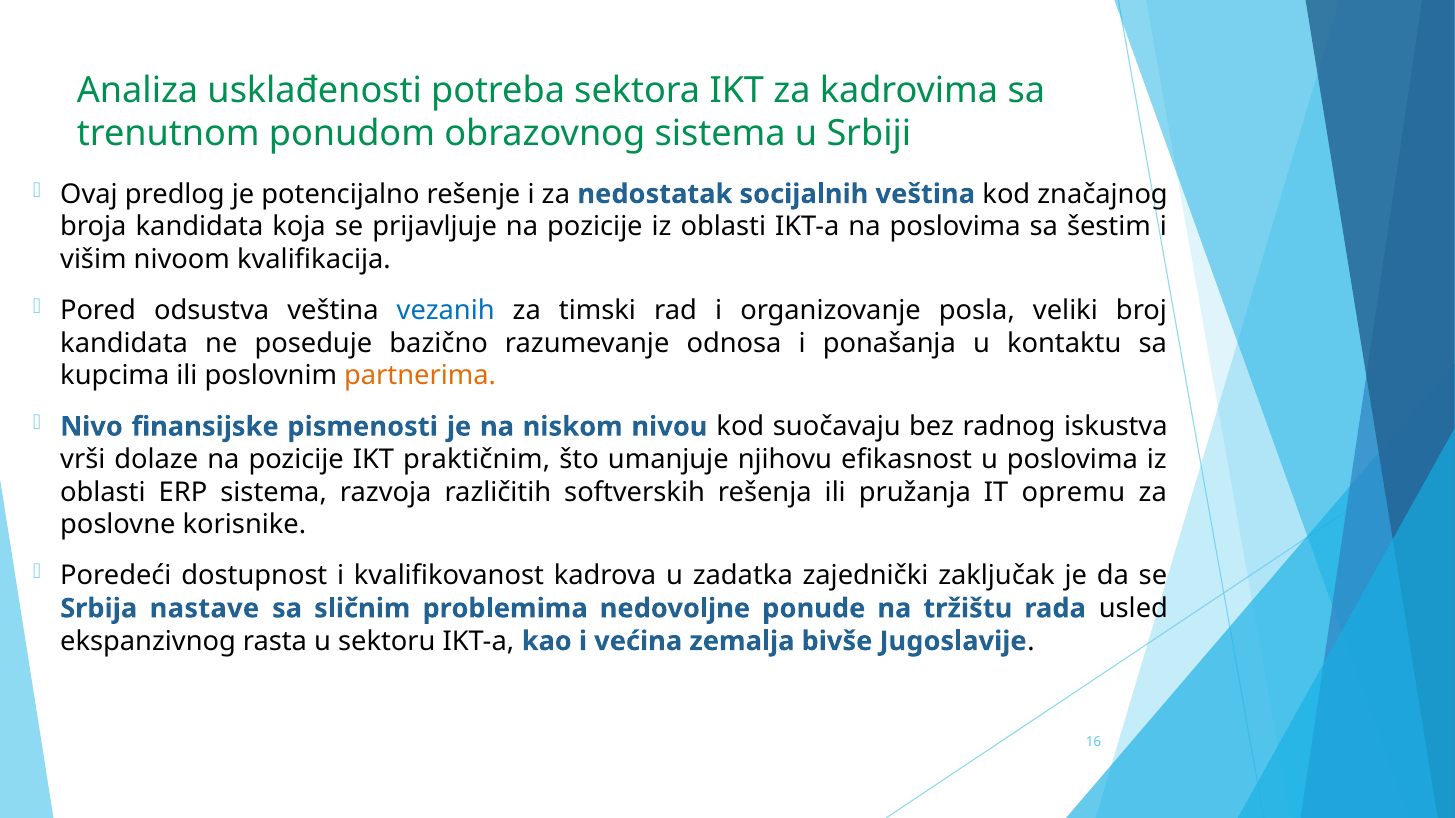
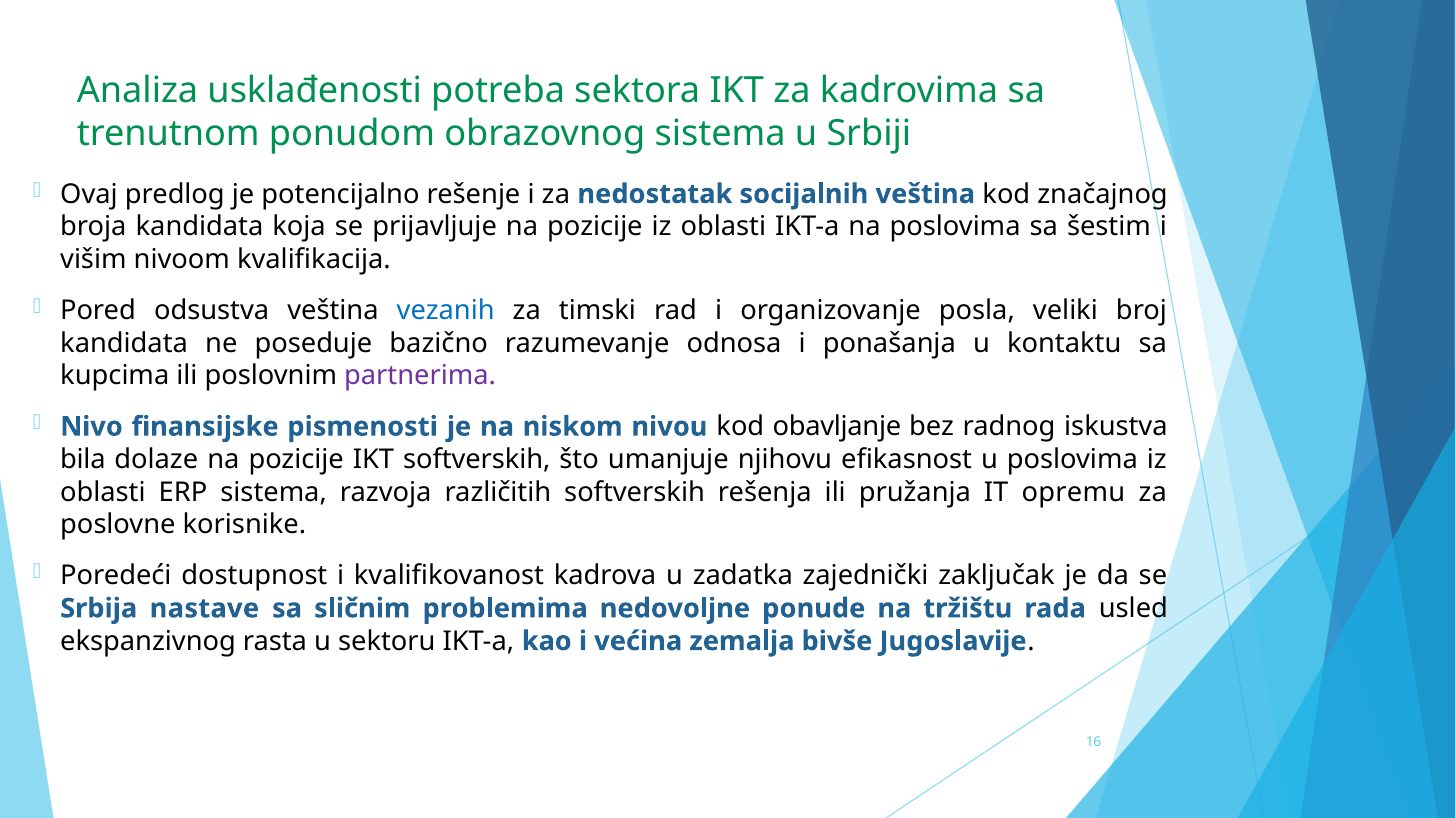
partnerima colour: orange -> purple
suočavaju: suočavaju -> obavljanje
vrši: vrši -> bila
IKT praktičnim: praktičnim -> softverskih
